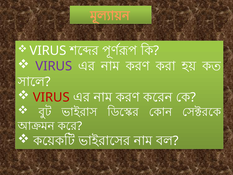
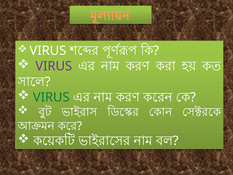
VIRUS at (51, 97) colour: red -> green
